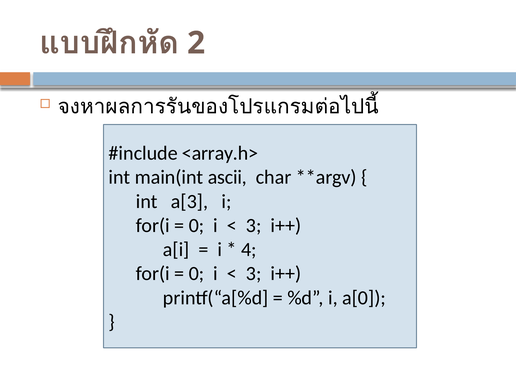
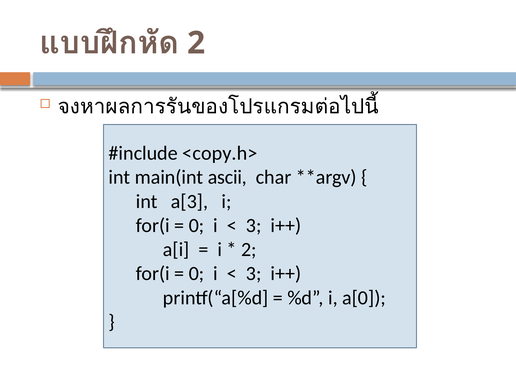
<array.h>: <array.h> -> <copy.h>
4 at (249, 250): 4 -> 2
